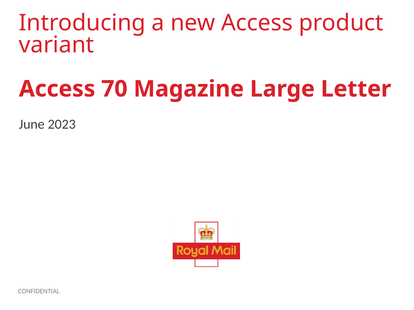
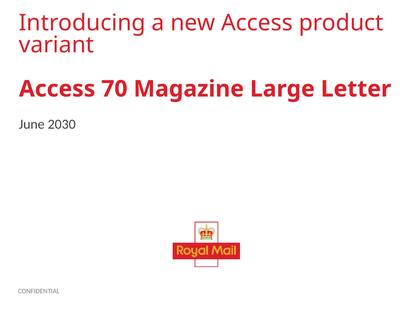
2023: 2023 -> 2030
